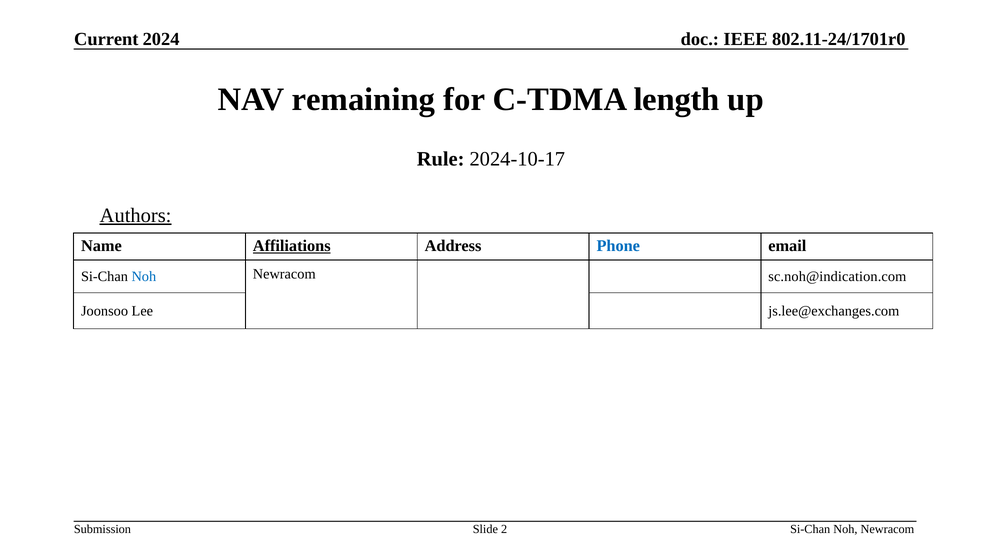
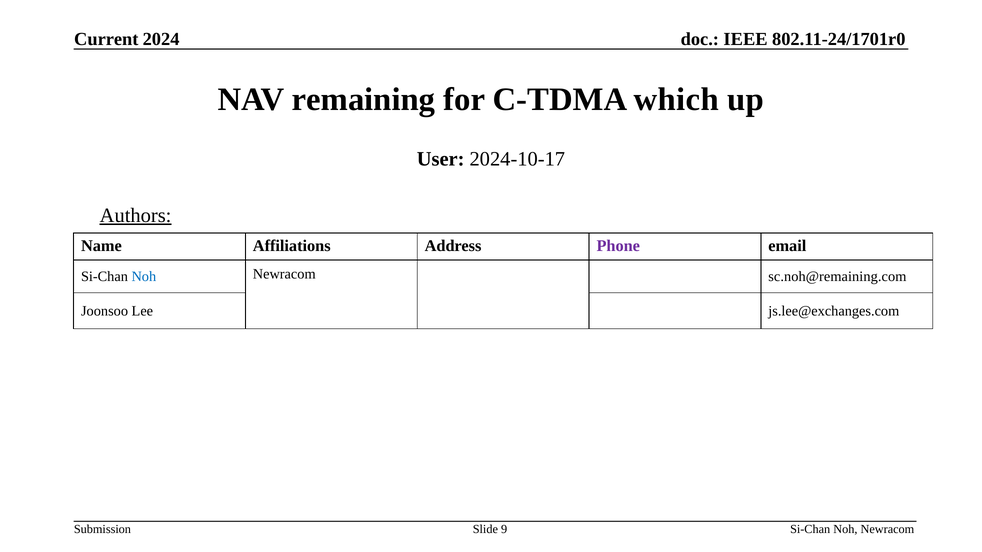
length: length -> which
Rule: Rule -> User
Affiliations underline: present -> none
Phone colour: blue -> purple
sc.noh@indication.com: sc.noh@indication.com -> sc.noh@remaining.com
2: 2 -> 9
